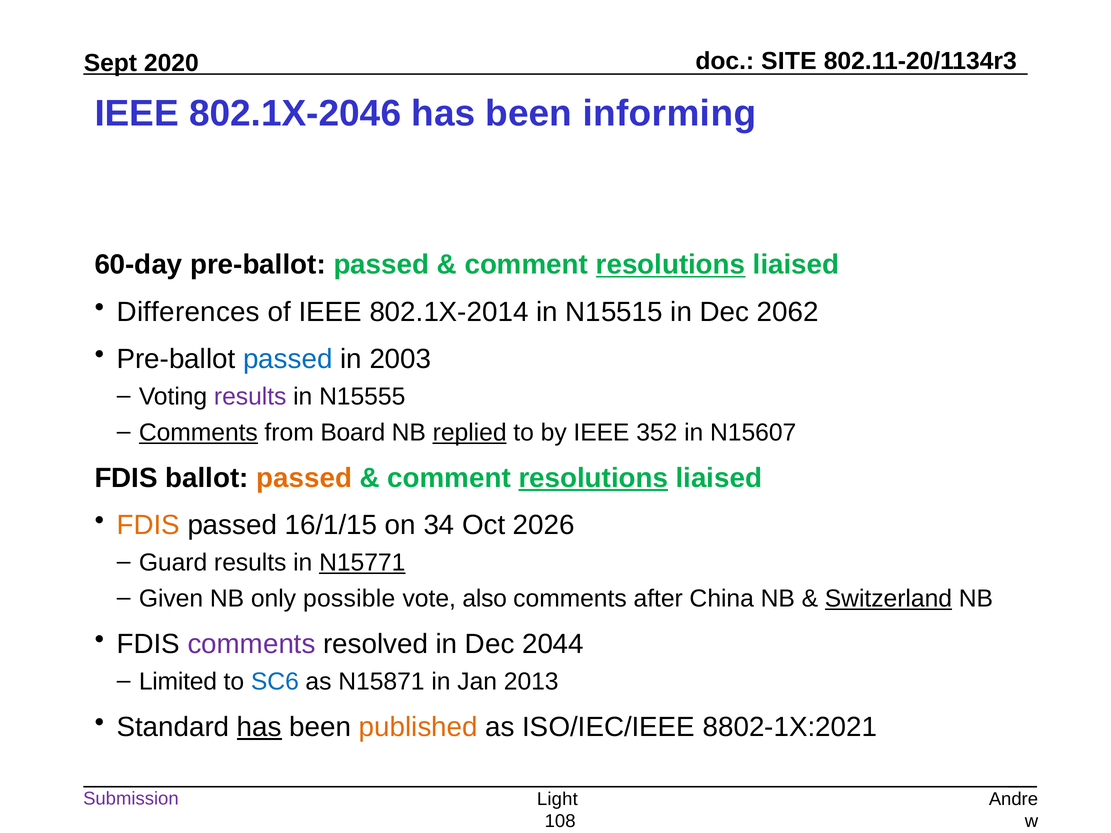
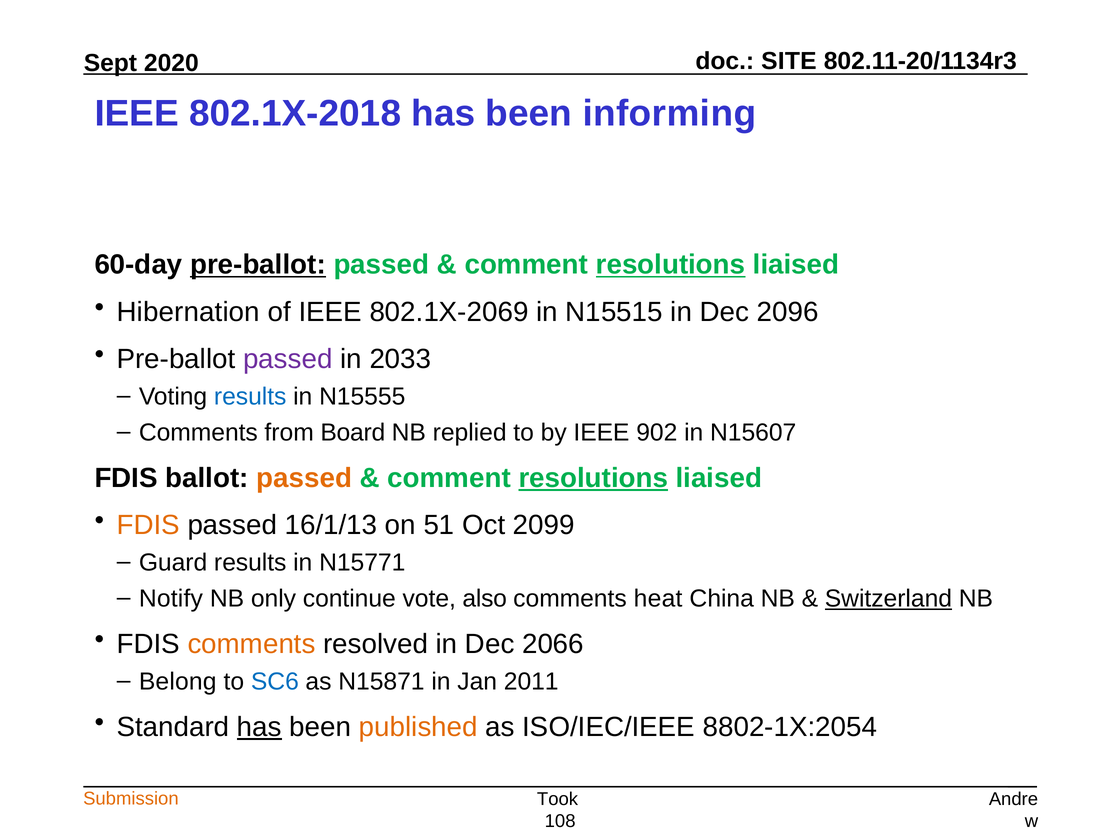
802.1X-2046: 802.1X-2046 -> 802.1X-2018
pre-ballot at (258, 265) underline: none -> present
Differences: Differences -> Hibernation
802.1X-2014: 802.1X-2014 -> 802.1X-2069
2062: 2062 -> 2096
passed at (288, 359) colour: blue -> purple
2003: 2003 -> 2033
results at (250, 397) colour: purple -> blue
Comments at (198, 433) underline: present -> none
replied underline: present -> none
352: 352 -> 902
16/1/15: 16/1/15 -> 16/1/13
34: 34 -> 51
2026: 2026 -> 2099
N15771 underline: present -> none
Given: Given -> Notify
possible: possible -> continue
after: after -> heat
comments at (252, 644) colour: purple -> orange
2044: 2044 -> 2066
Limited: Limited -> Belong
2013: 2013 -> 2011
8802-1X:2021: 8802-1X:2021 -> 8802-1X:2054
Submission colour: purple -> orange
Light: Light -> Took
